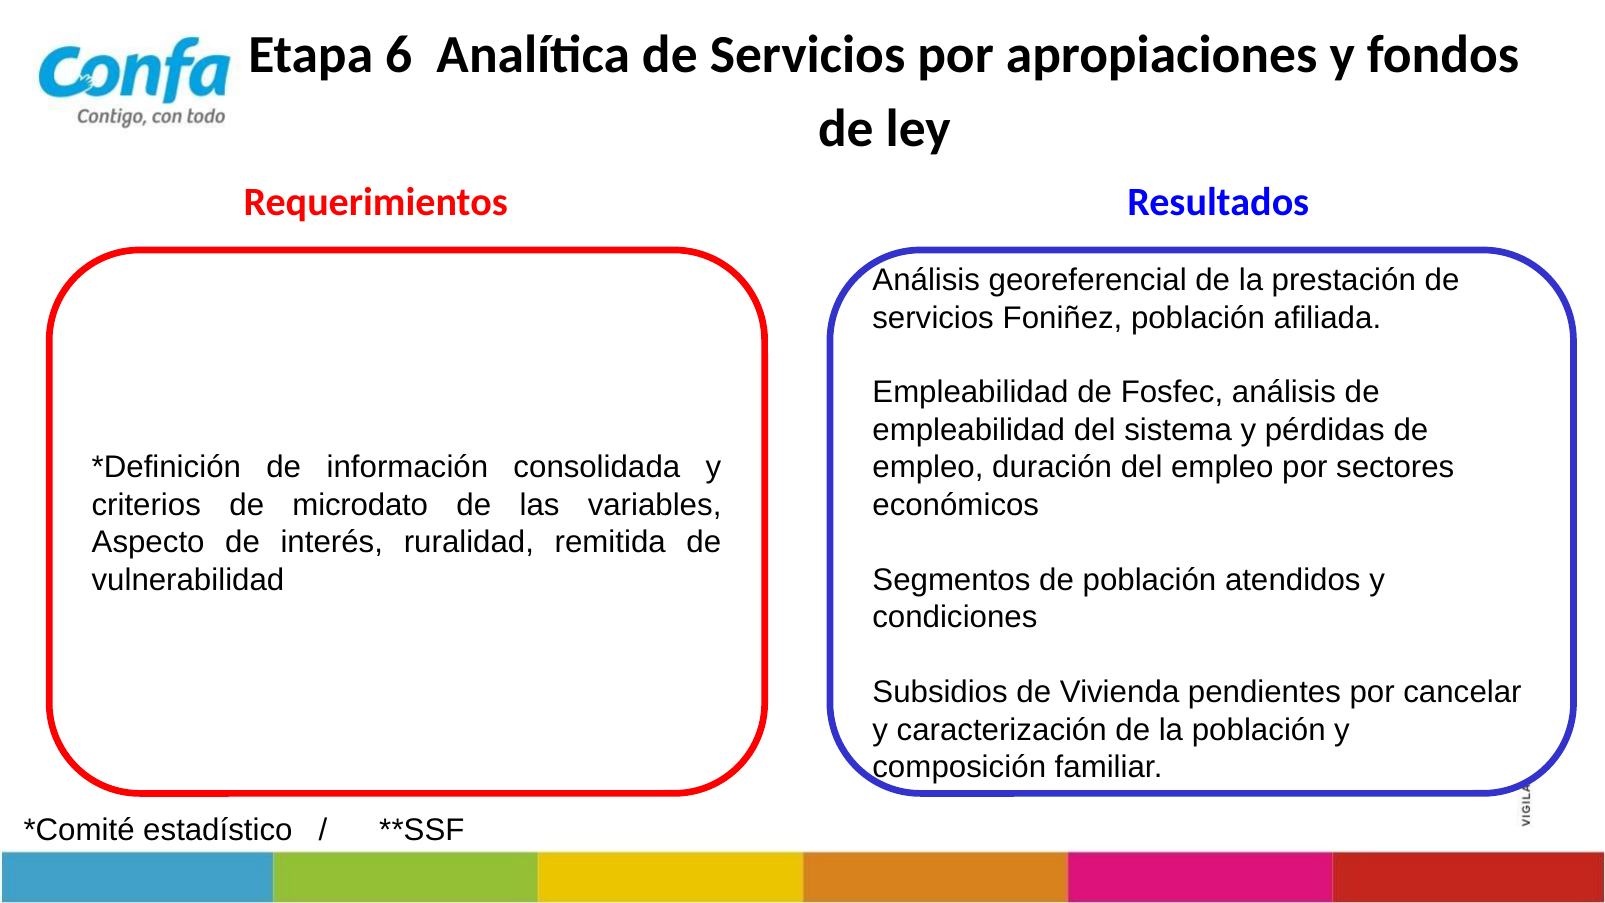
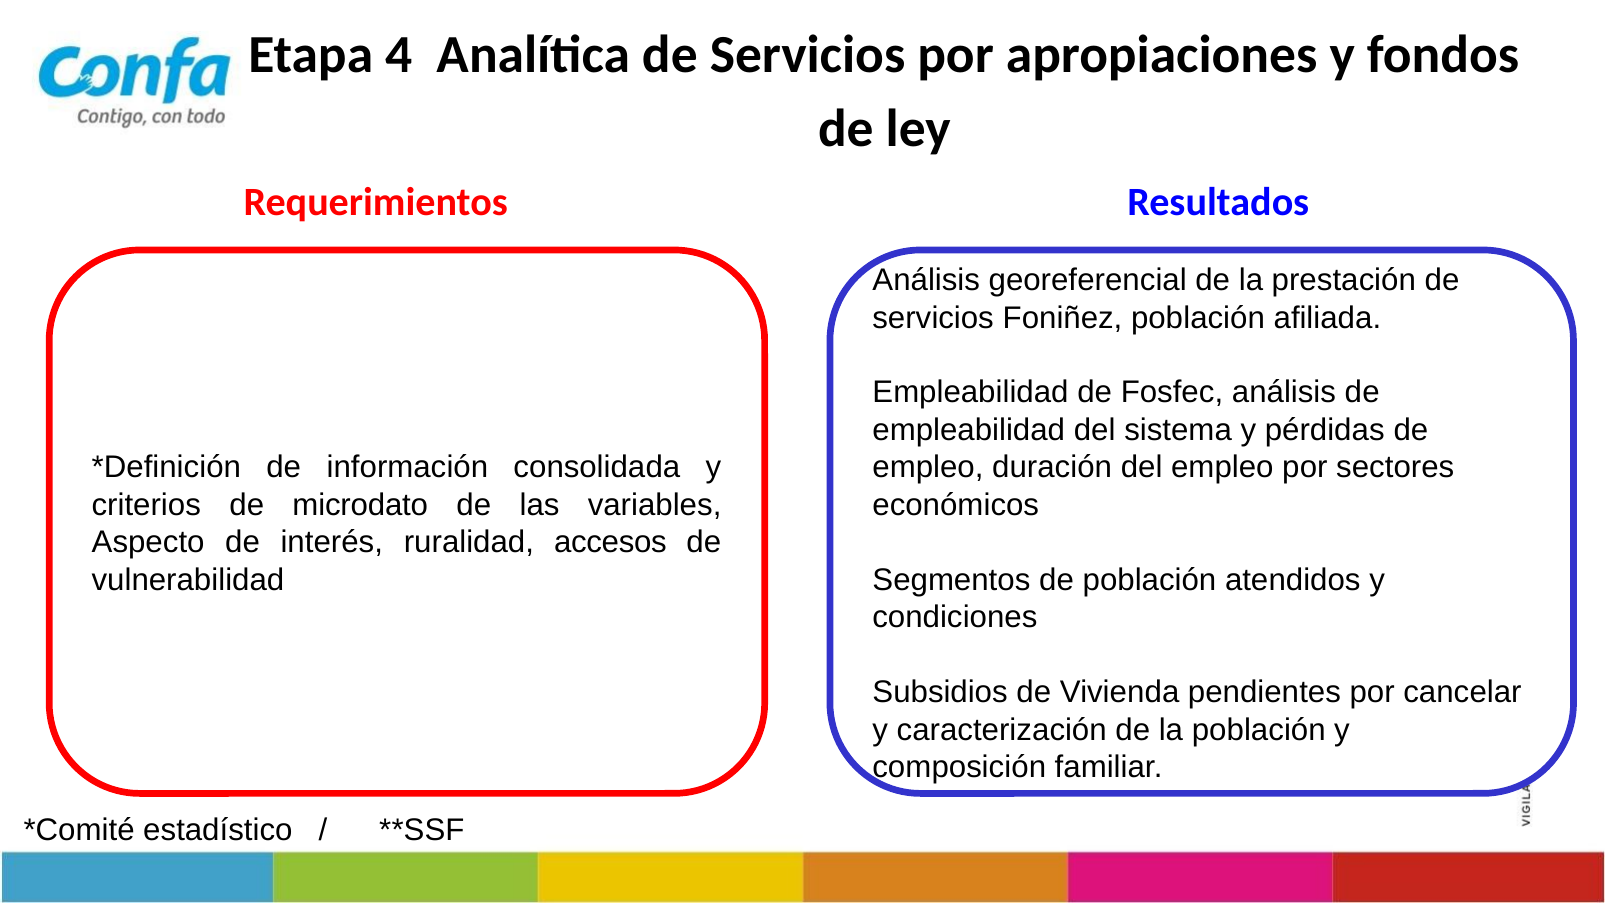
6: 6 -> 4
remitida: remitida -> accesos
